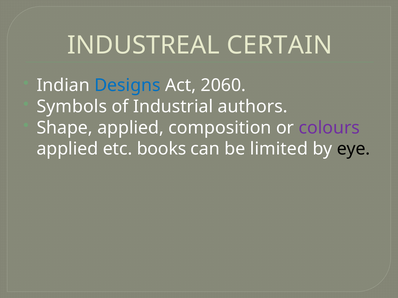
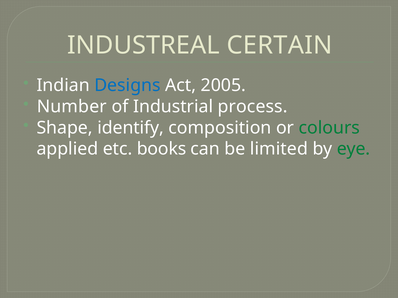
2060: 2060 -> 2005
Symbols: Symbols -> Number
authors: authors -> process
Shape applied: applied -> identify
colours colour: purple -> green
eye colour: black -> green
